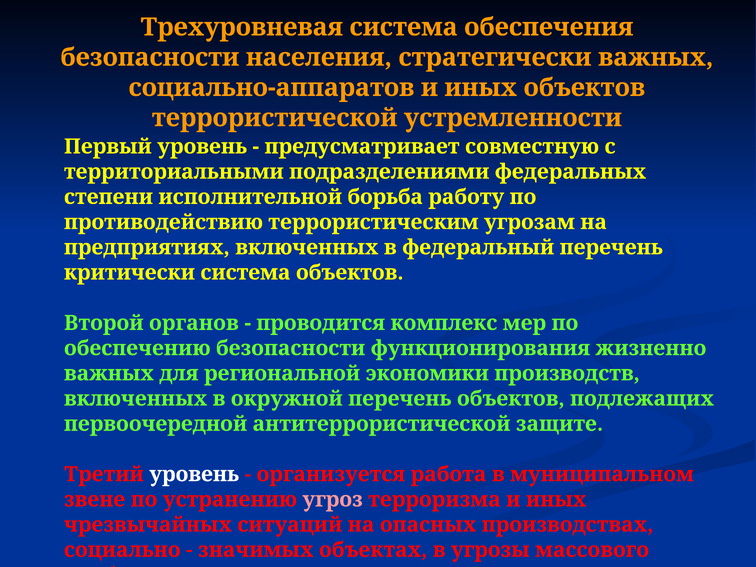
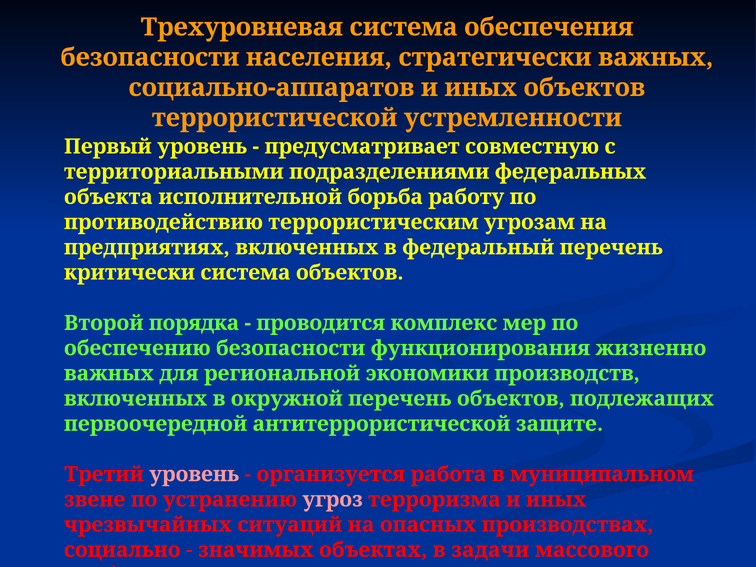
степени: степени -> объекта
органов: органов -> порядка
уровень at (194, 474) colour: white -> pink
угрозы: угрозы -> задачи
